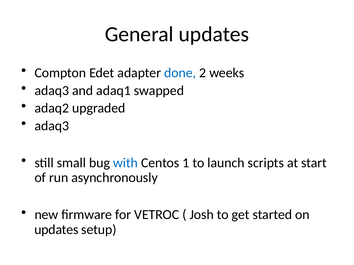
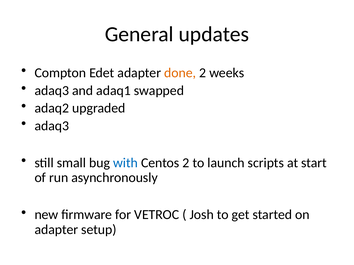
done colour: blue -> orange
Centos 1: 1 -> 2
updates at (56, 230): updates -> adapter
